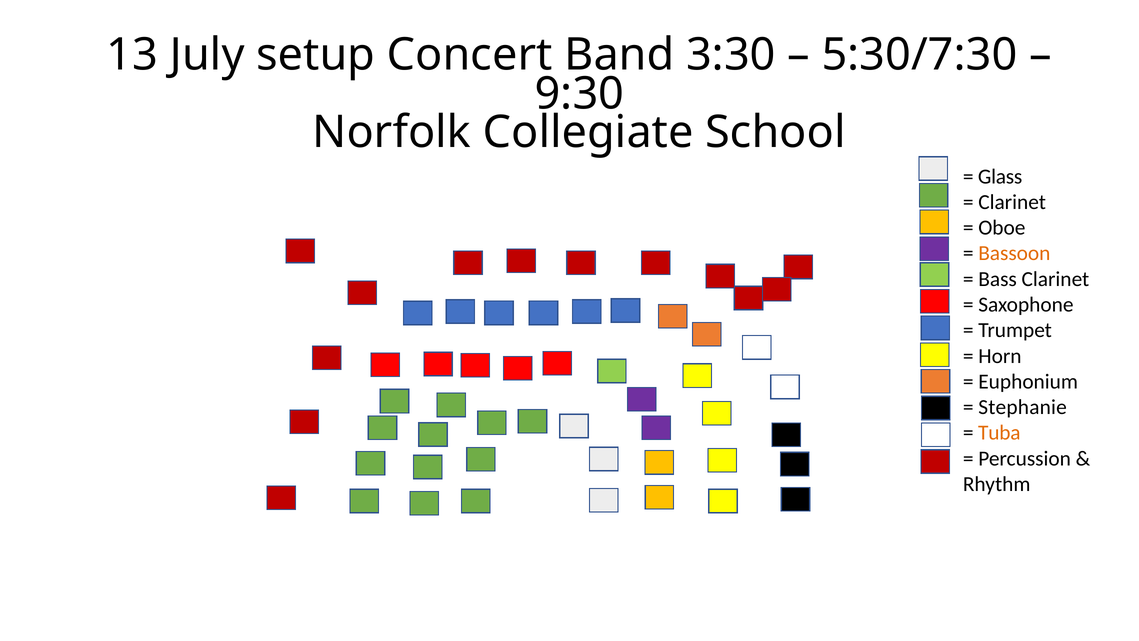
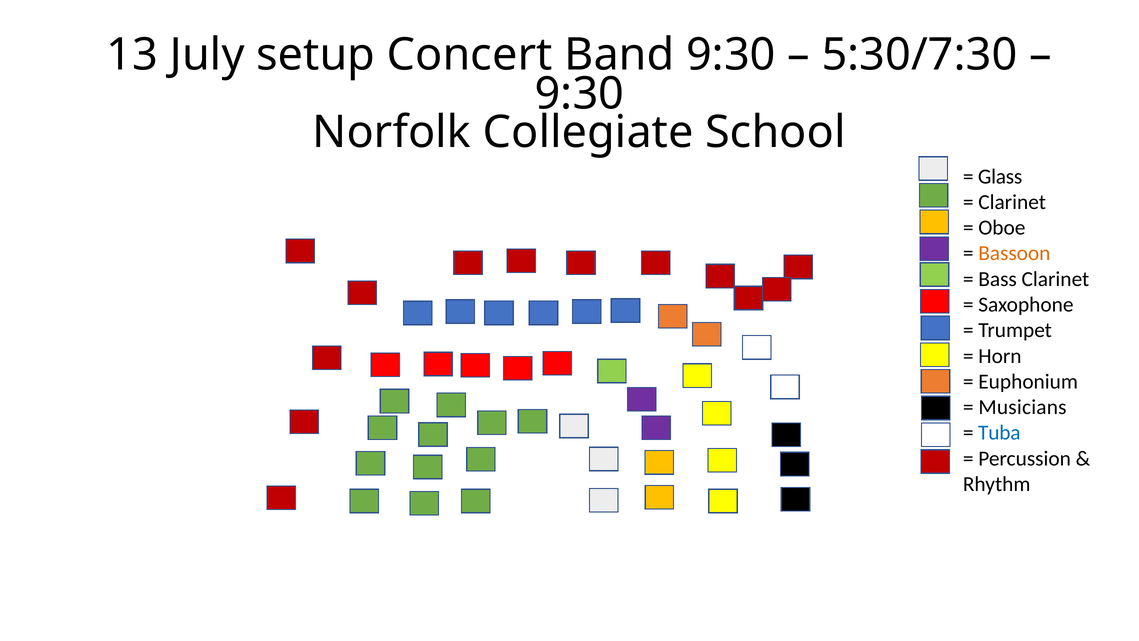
Band 3:30: 3:30 -> 9:30
Stephanie: Stephanie -> Musicians
Tuba colour: orange -> blue
